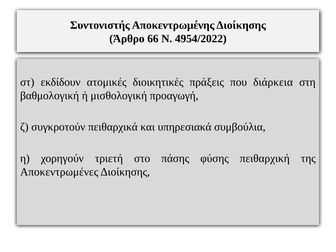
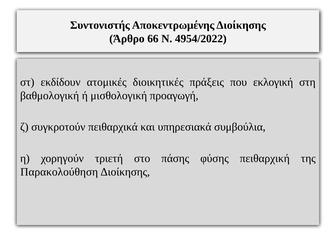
διάρκεια: διάρκεια -> εκλογική
Αποκεντρωμένες: Αποκεντρωμένες -> Παρακολούθηση
